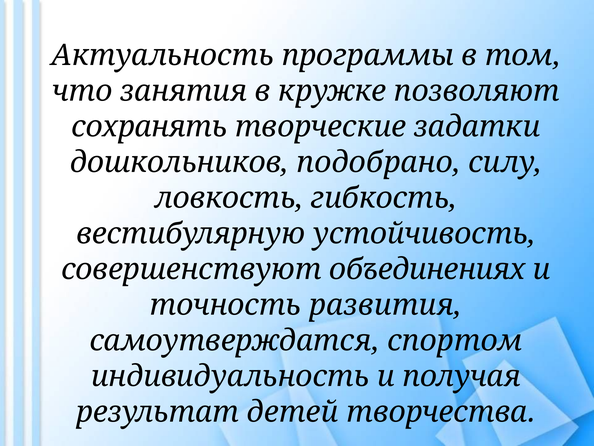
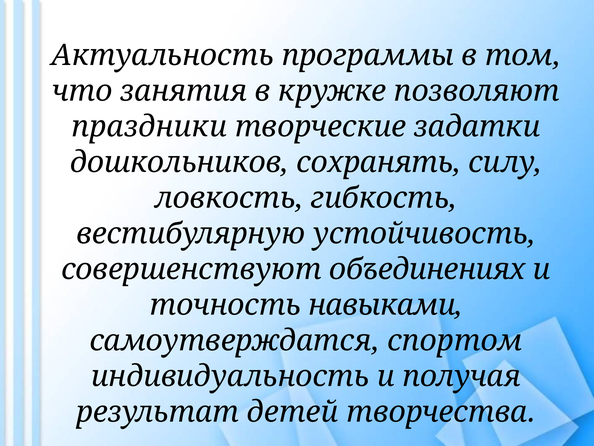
сохранять: сохранять -> праздники
подобрано: подобрано -> сохранять
развития: развития -> навыками
